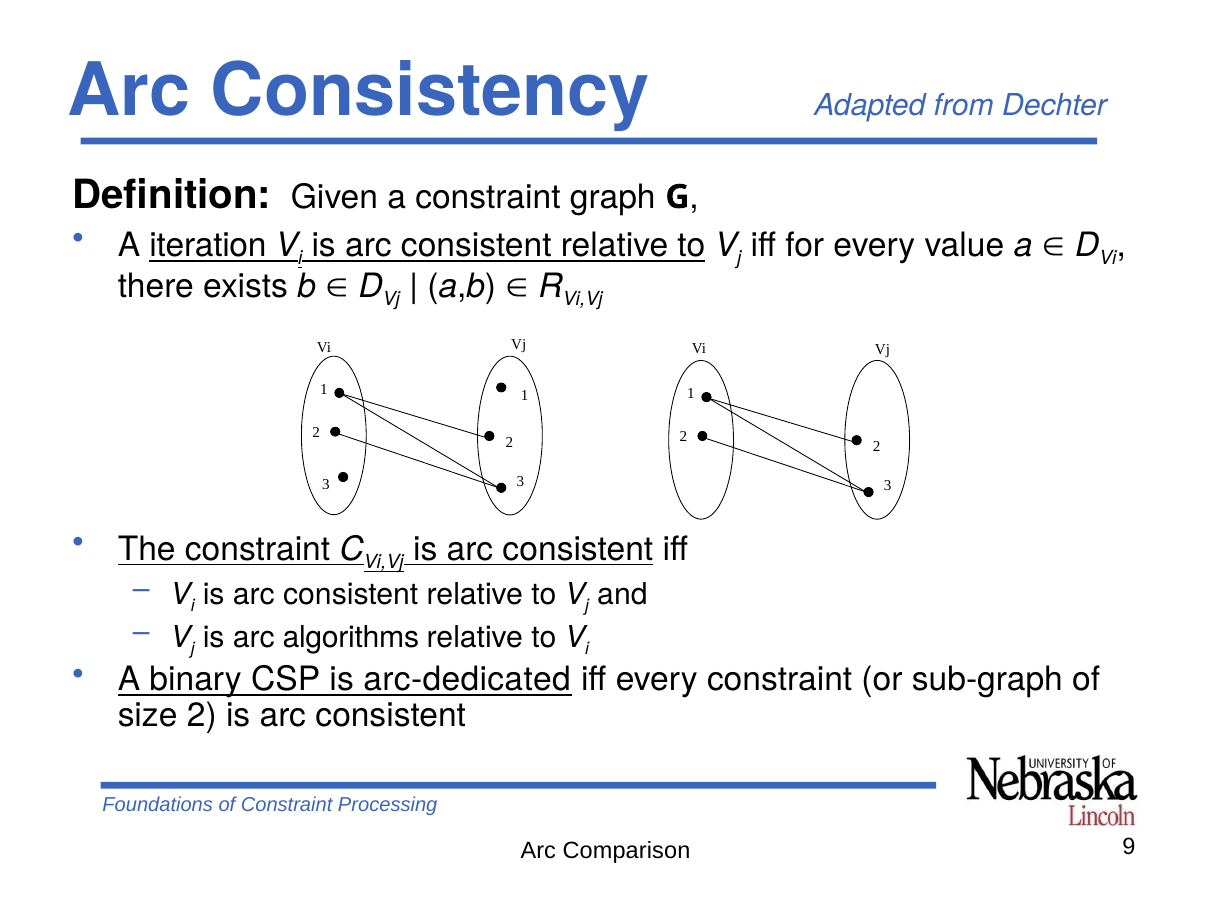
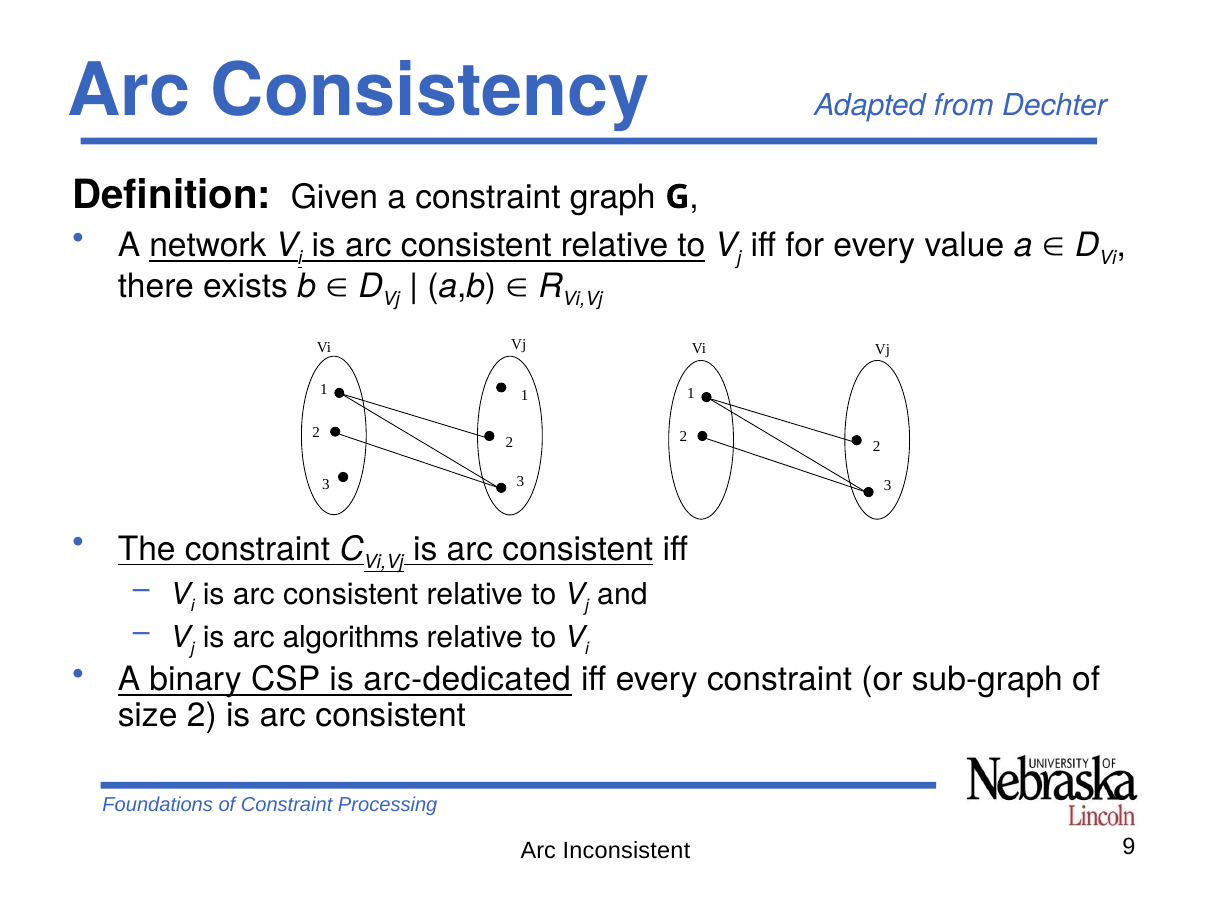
iteration: iteration -> network
Comparison: Comparison -> Inconsistent
